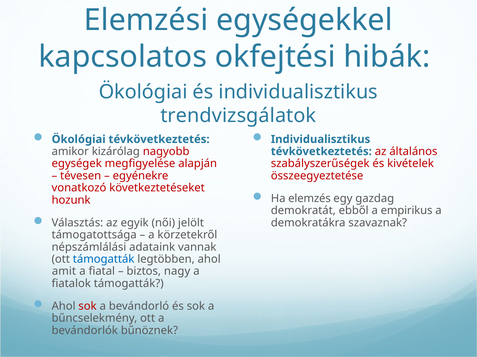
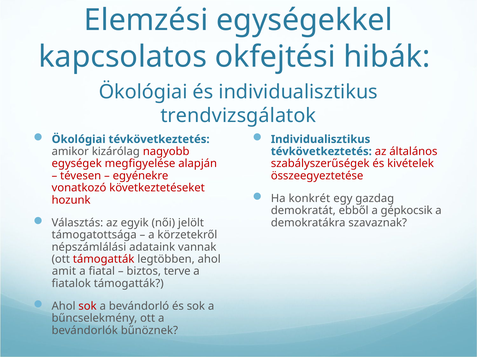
elemzés: elemzés -> konkrét
empirikus: empirikus -> gépkocsik
támogatták at (104, 260) colour: blue -> red
nagy: nagy -> terve
